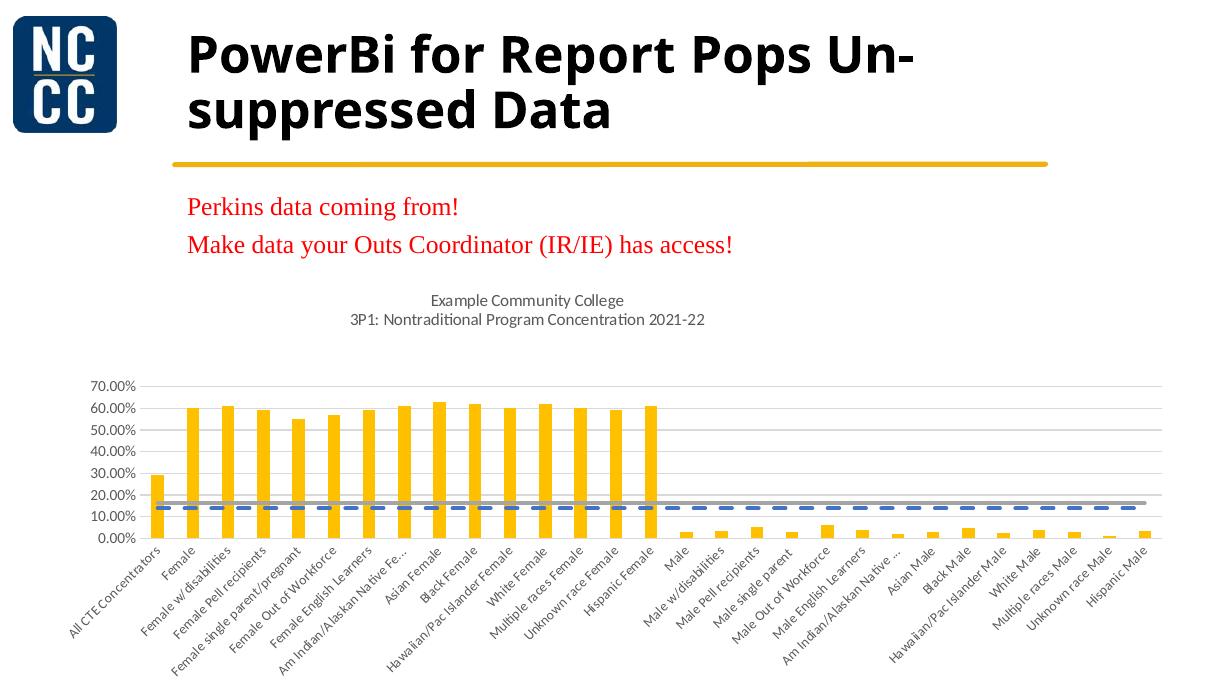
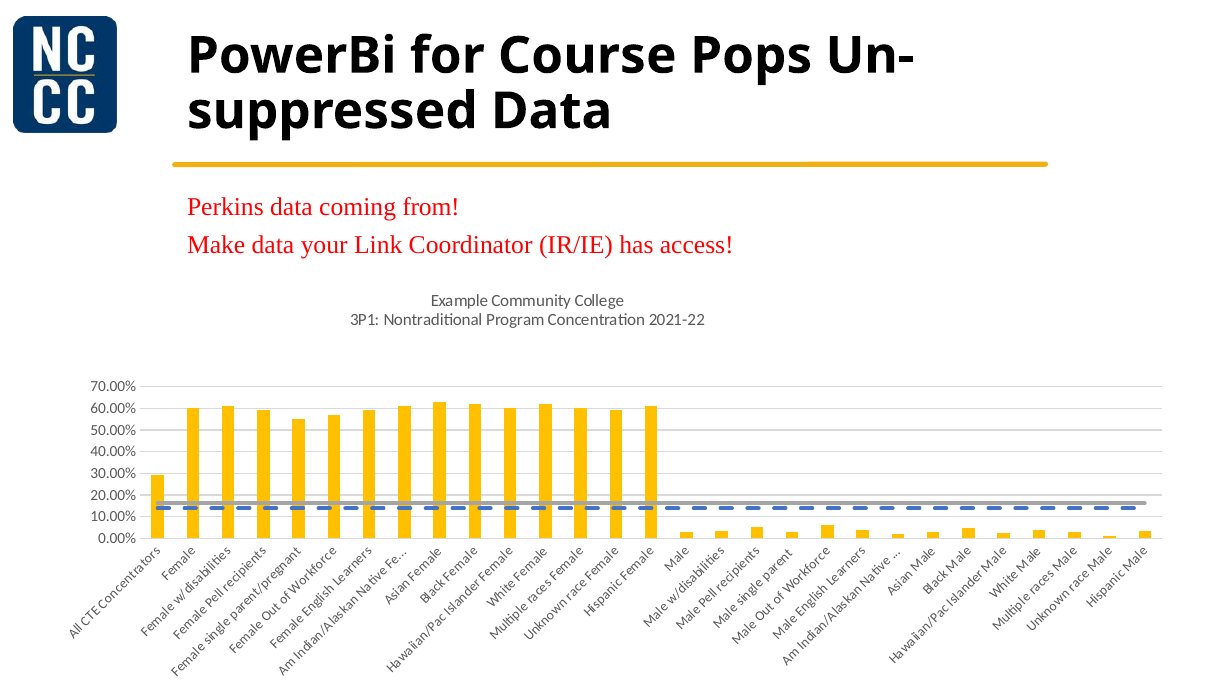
Report: Report -> Course
Outs: Outs -> Link
